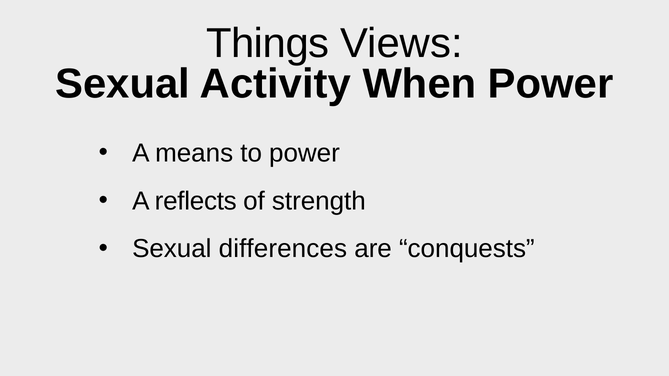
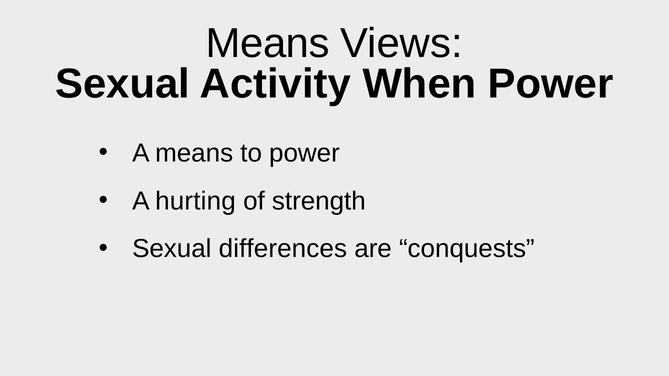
Things at (268, 44): Things -> Means
reflects: reflects -> hurting
